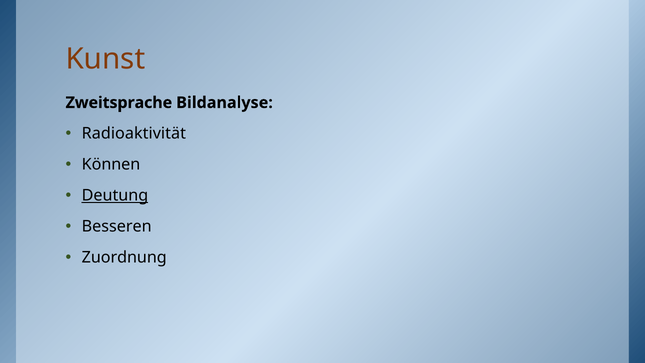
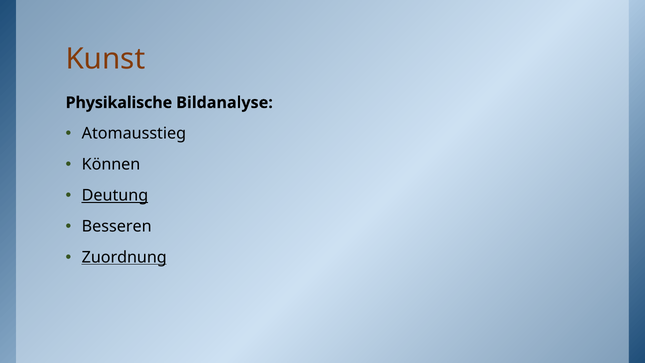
Zweitsprache: Zweitsprache -> Physikalische
Radioaktivität: Radioaktivität -> Atomausstieg
Zuordnung underline: none -> present
